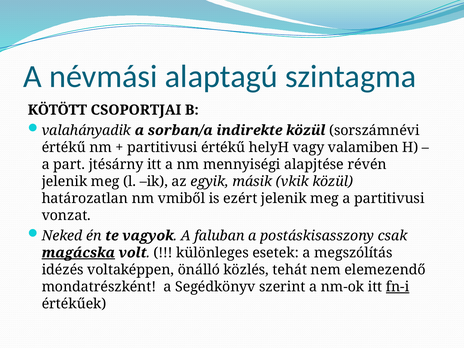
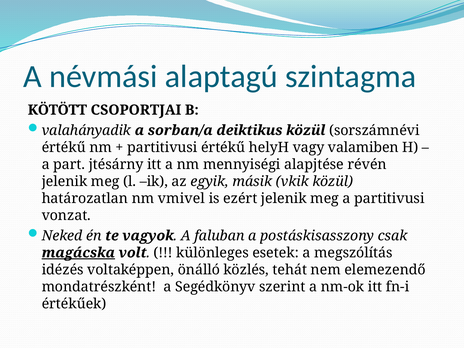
indirekte: indirekte -> deiktikus
vmiből: vmiből -> vmivel
fn-i underline: present -> none
